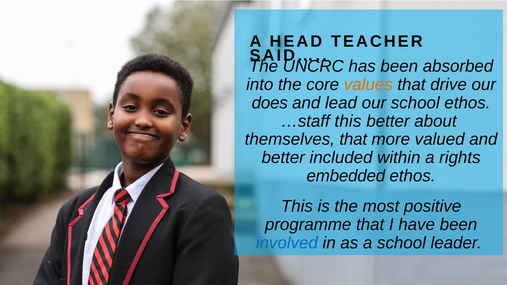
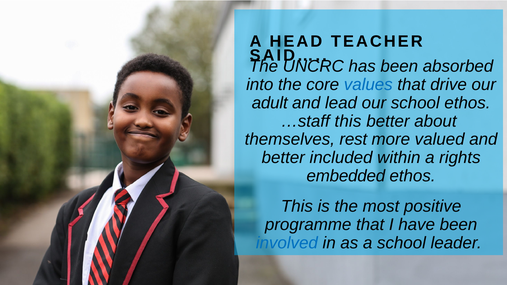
values colour: orange -> blue
does: does -> adult
themselves that: that -> rest
